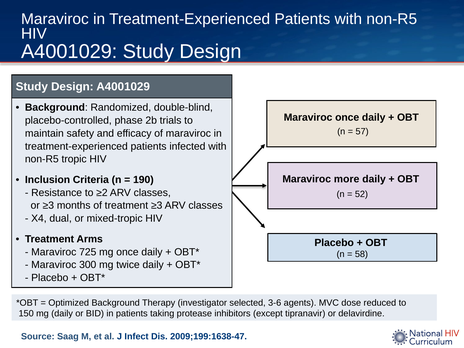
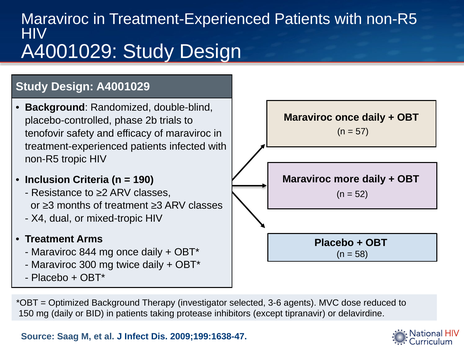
maintain: maintain -> tenofovir
725: 725 -> 844
